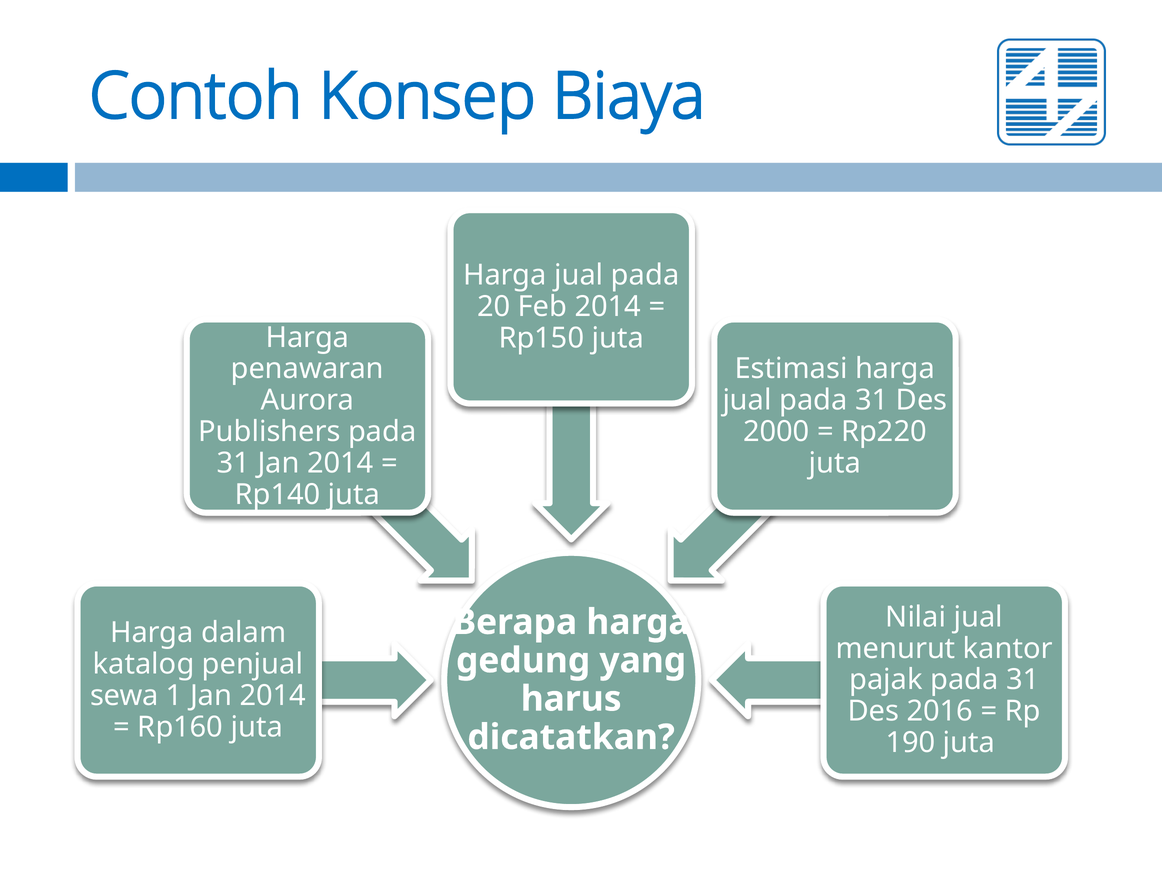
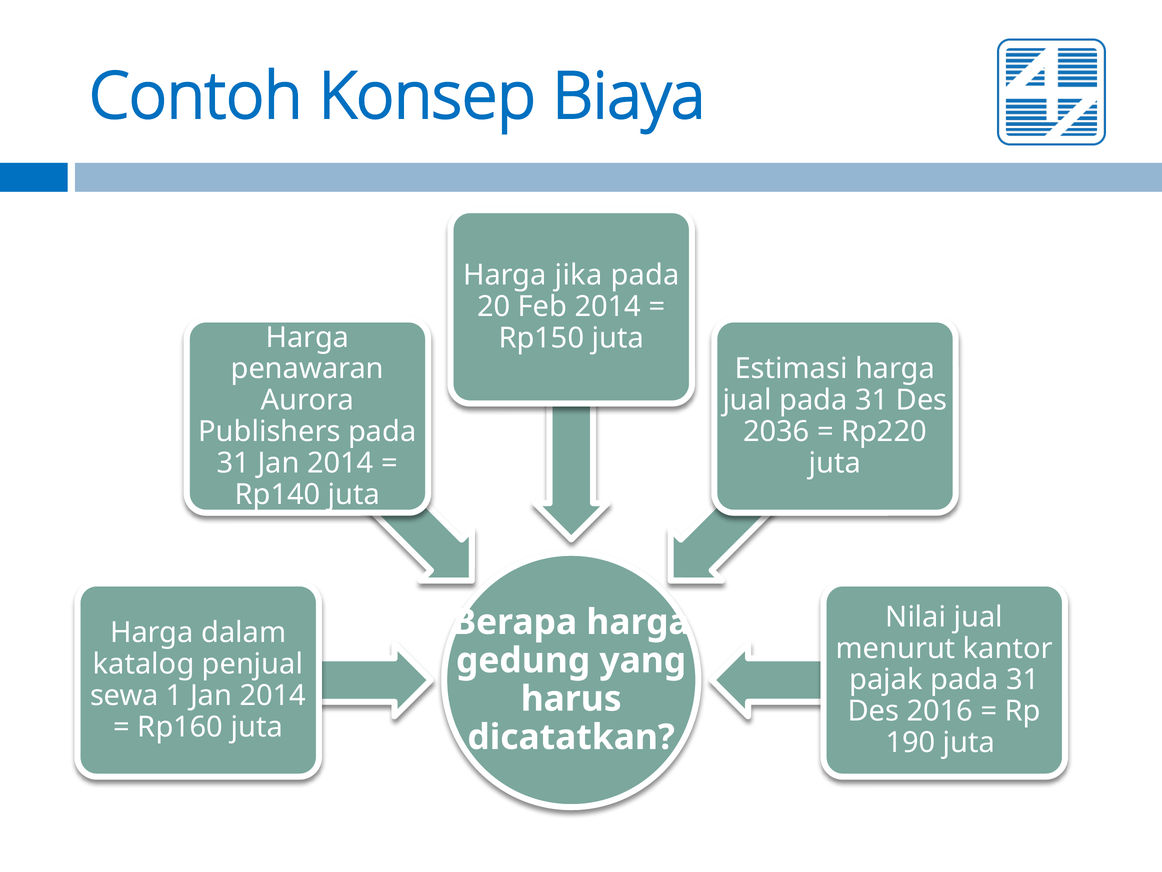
jual at (579, 275): jual -> jika
2000: 2000 -> 2036
